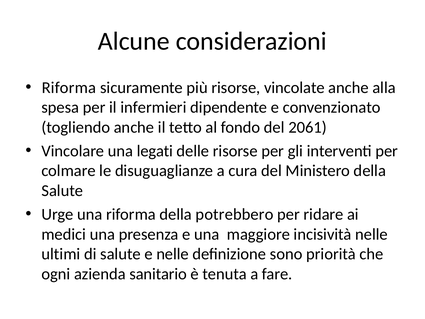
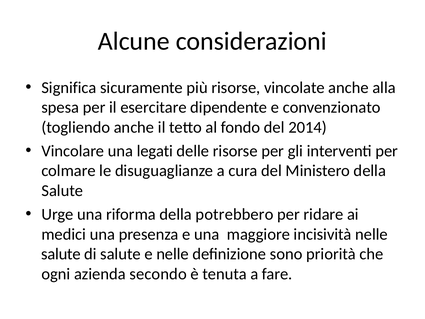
Riforma at (69, 88): Riforma -> Significa
infermieri: infermieri -> esercitare
2061: 2061 -> 2014
ultimi at (61, 254): ultimi -> salute
sanitario: sanitario -> secondo
